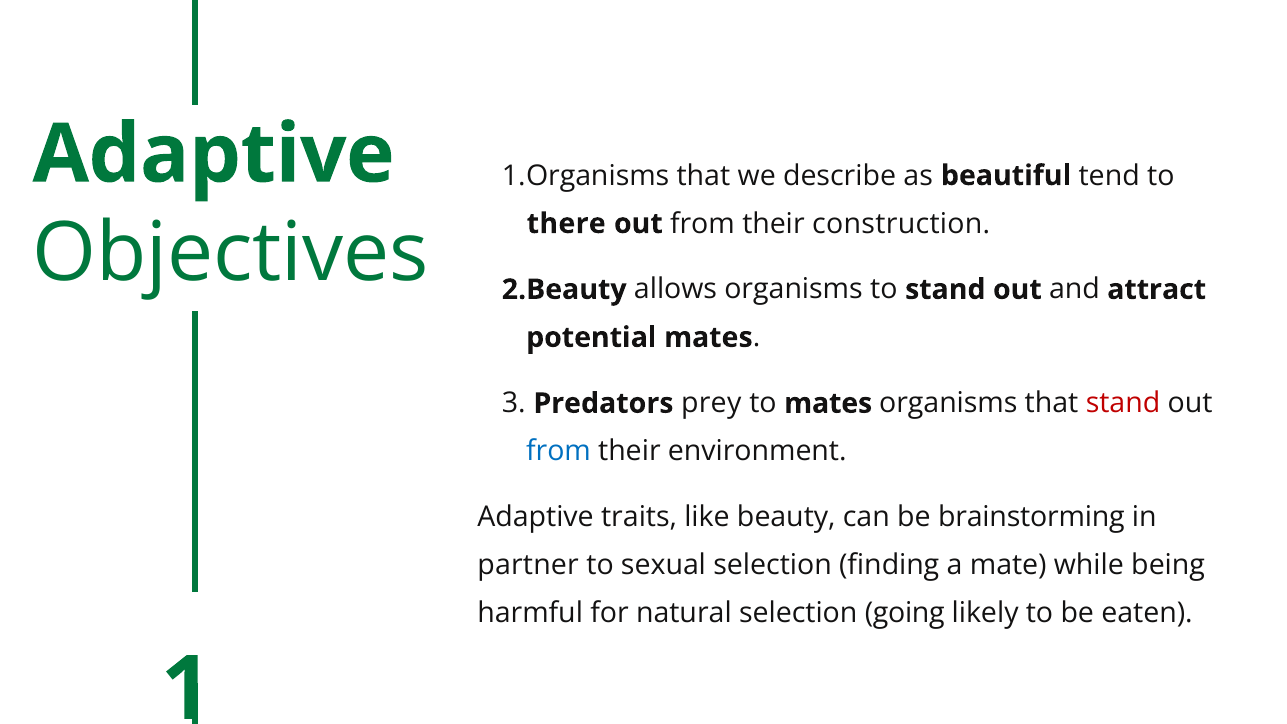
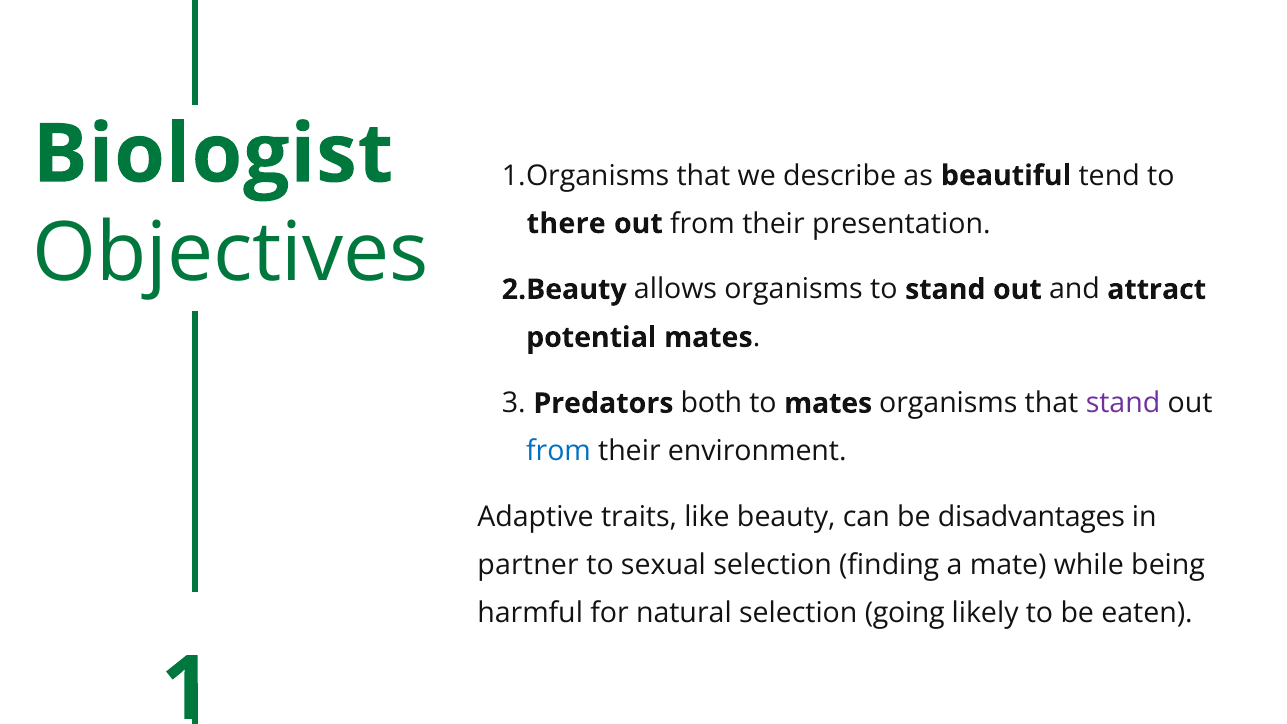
Adaptive at (214, 155): Adaptive -> Biologist
construction: construction -> presentation
prey: prey -> both
stand at (1123, 403) colour: red -> purple
brainstorming: brainstorming -> disadvantages
